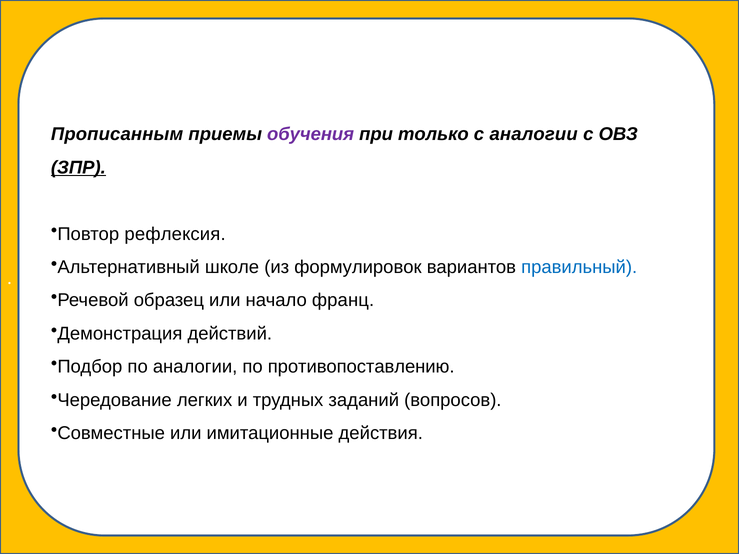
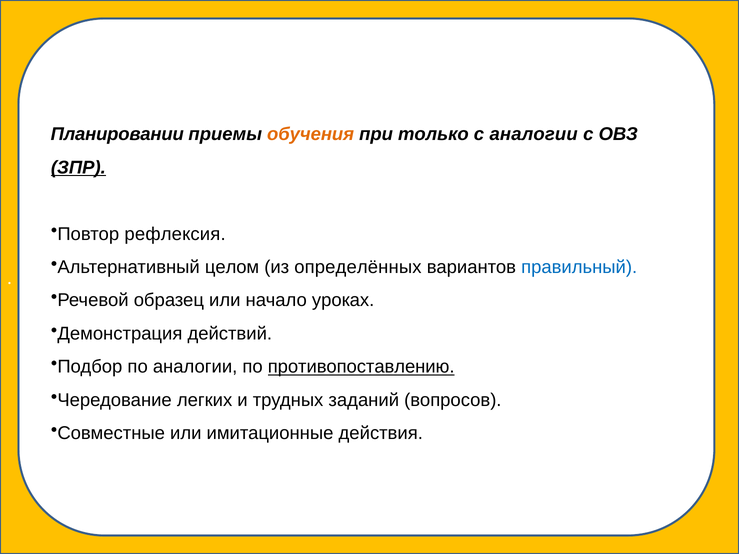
Прописанным at (117, 134): Прописанным -> Планировании
обучения at (311, 134) colour: purple -> orange
школе: школе -> целом
формулировок: формулировок -> определённых
франц: франц -> уроках
противопоставлению underline: none -> present
